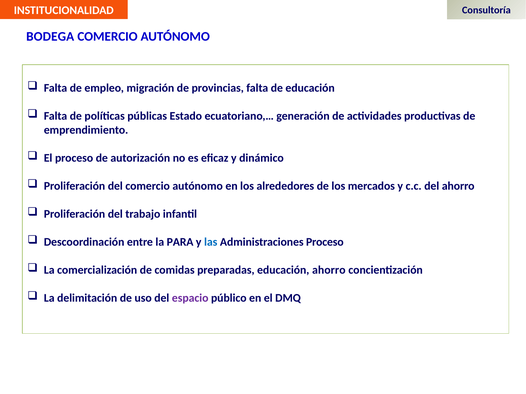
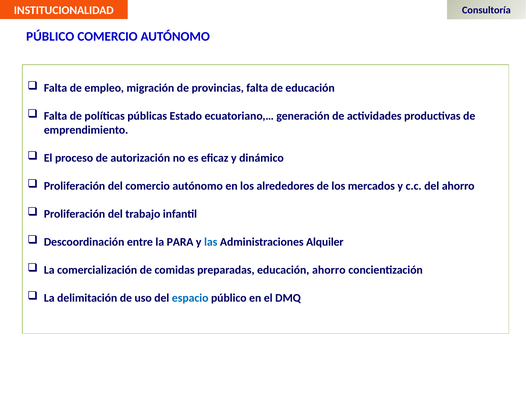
BODEGA at (50, 37): BODEGA -> PÚBLICO
Administraciones Proceso: Proceso -> Alquiler
espacio colour: purple -> blue
